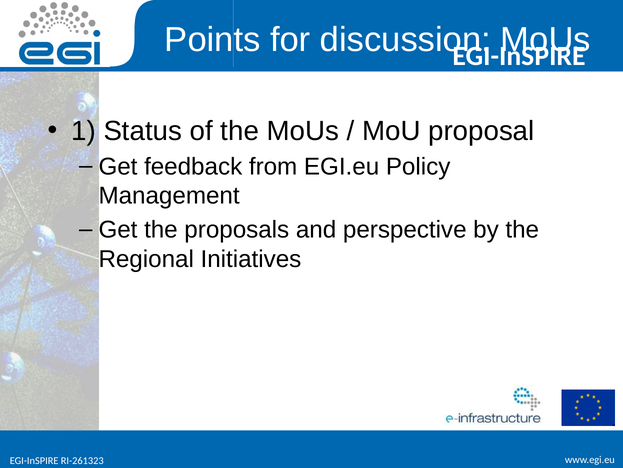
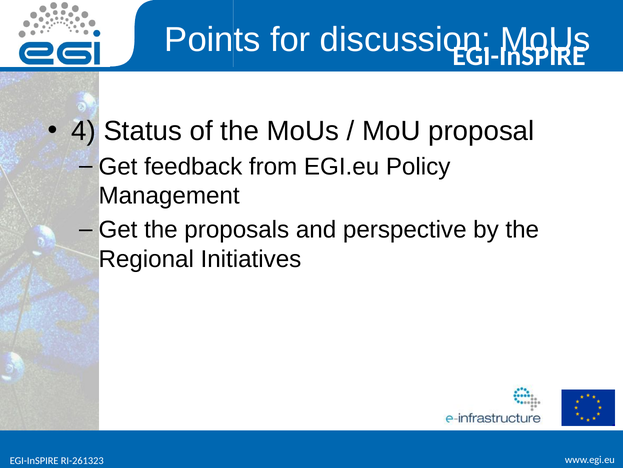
1: 1 -> 4
